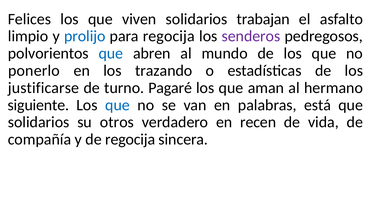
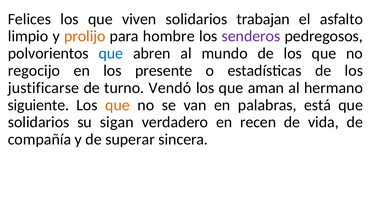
prolijo colour: blue -> orange
para regocija: regocija -> hombre
ponerlo: ponerlo -> regocijo
trazando: trazando -> presente
Pagaré: Pagaré -> Vendó
que at (118, 105) colour: blue -> orange
otros: otros -> sigan
de regocija: regocija -> superar
